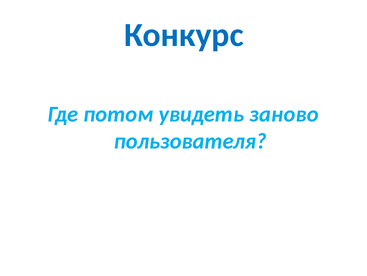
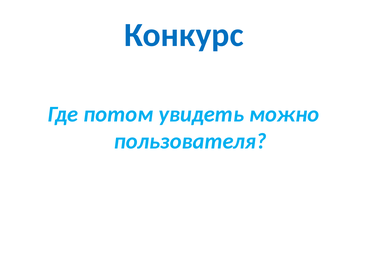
заново: заново -> можно
